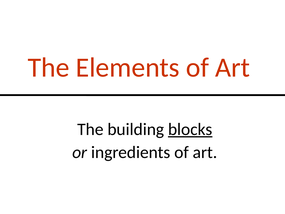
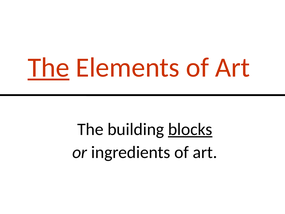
The at (49, 67) underline: none -> present
